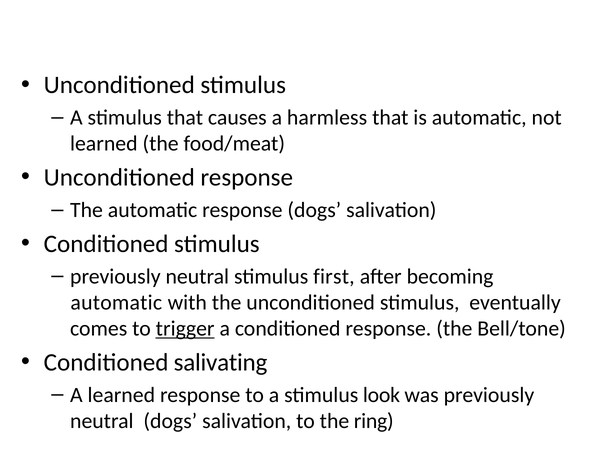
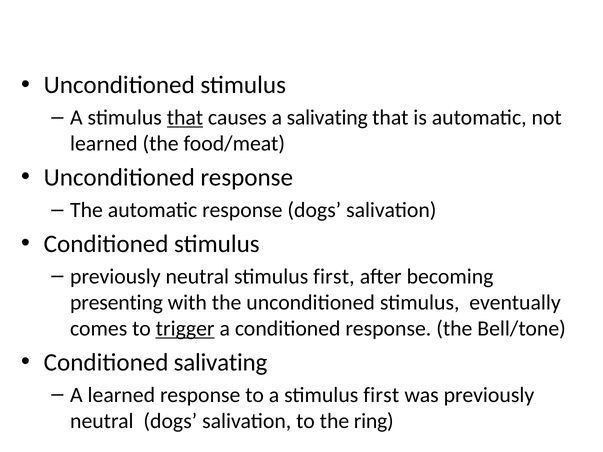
that at (185, 118) underline: none -> present
a harmless: harmless -> salivating
automatic at (116, 303): automatic -> presenting
a stimulus look: look -> first
